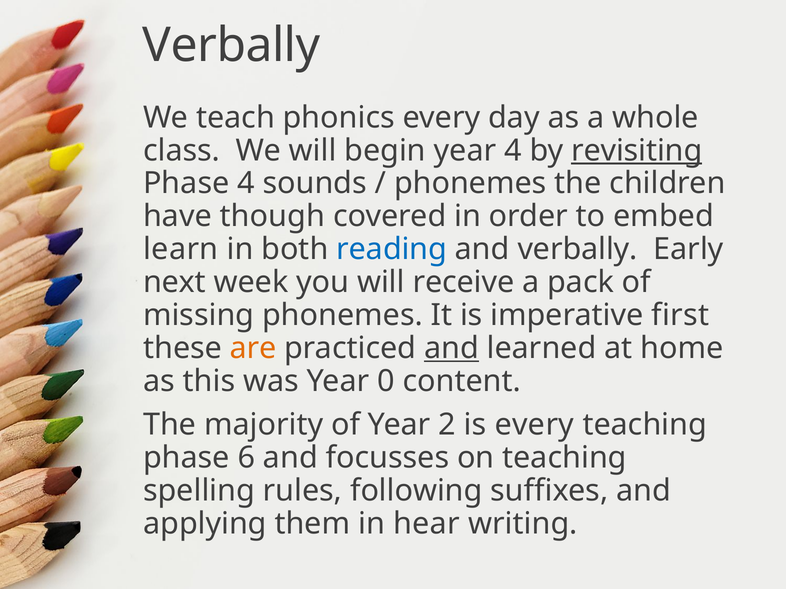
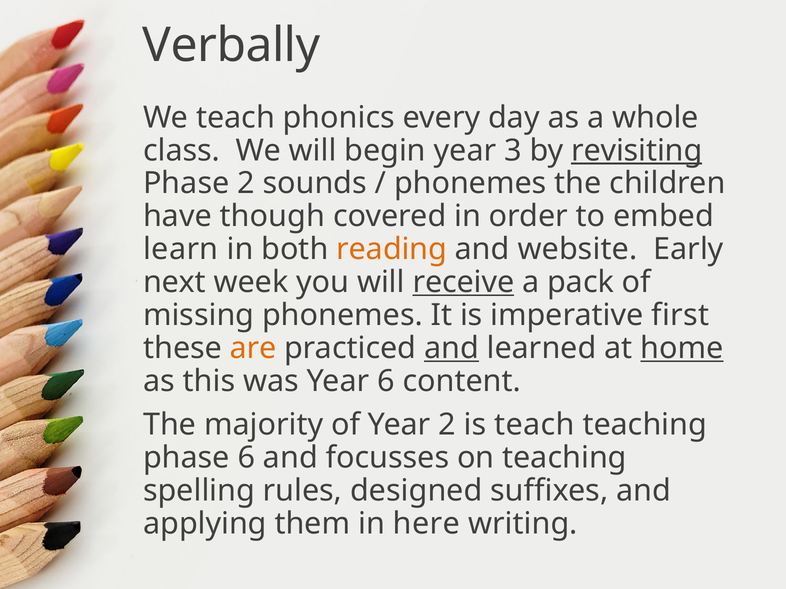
year 4: 4 -> 3
Phase 4: 4 -> 2
reading colour: blue -> orange
and verbally: verbally -> website
receive underline: none -> present
home underline: none -> present
Year 0: 0 -> 6
is every: every -> teach
following: following -> designed
hear: hear -> here
